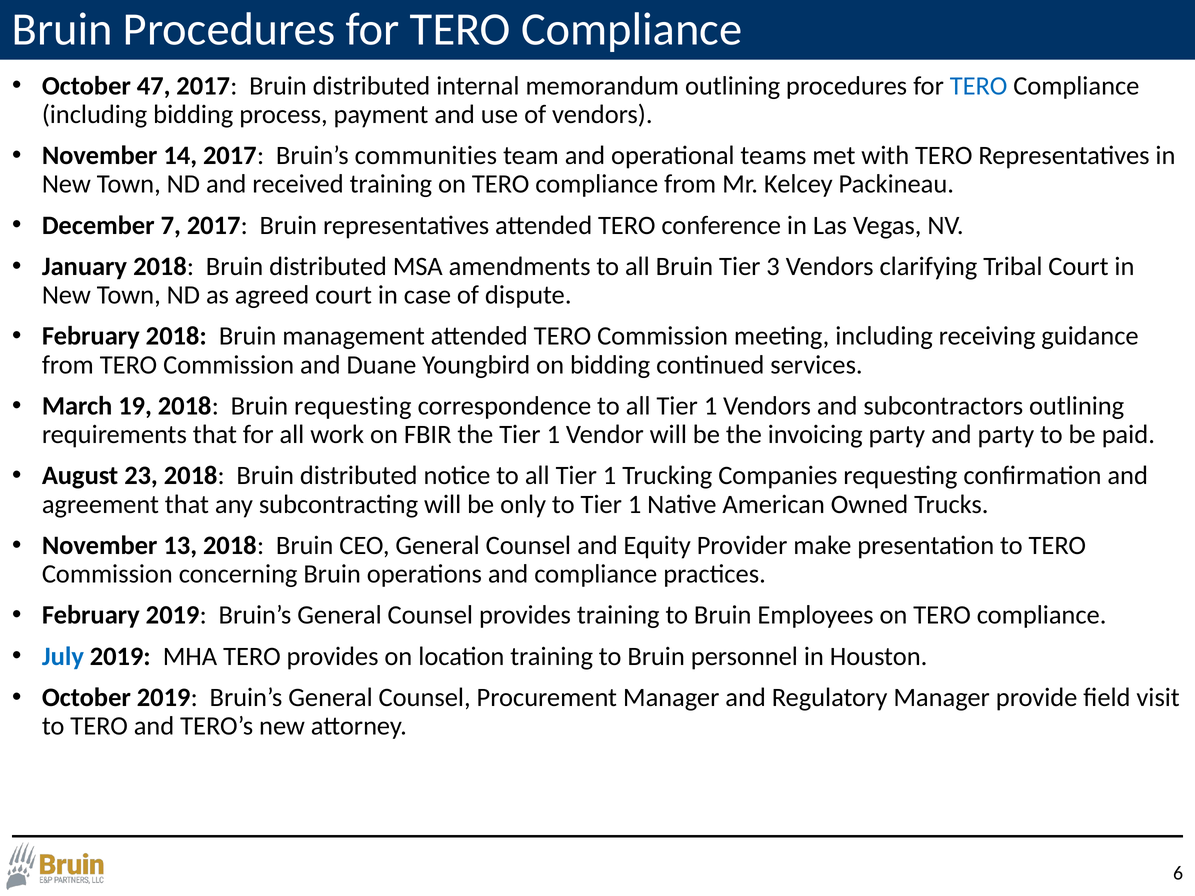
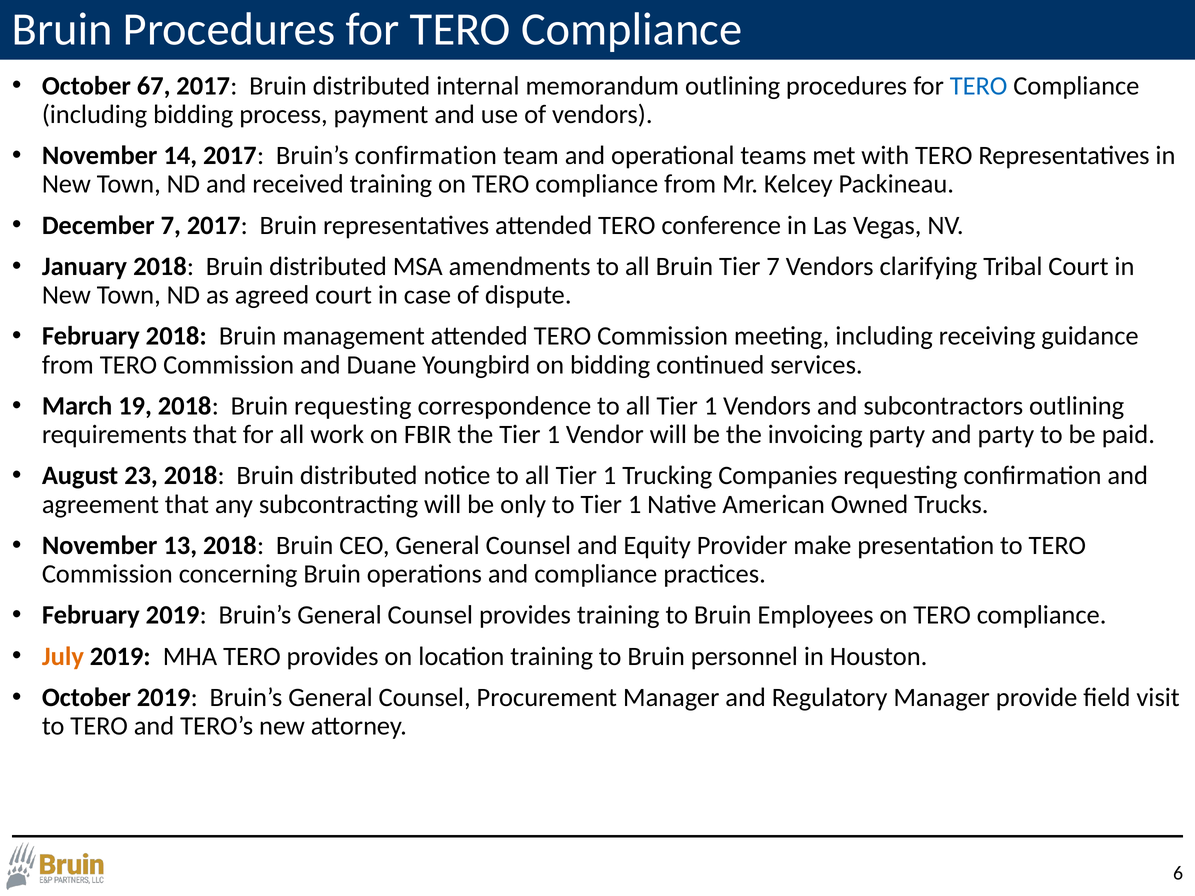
47: 47 -> 67
Bruin’s communities: communities -> confirmation
Tier 3: 3 -> 7
July colour: blue -> orange
